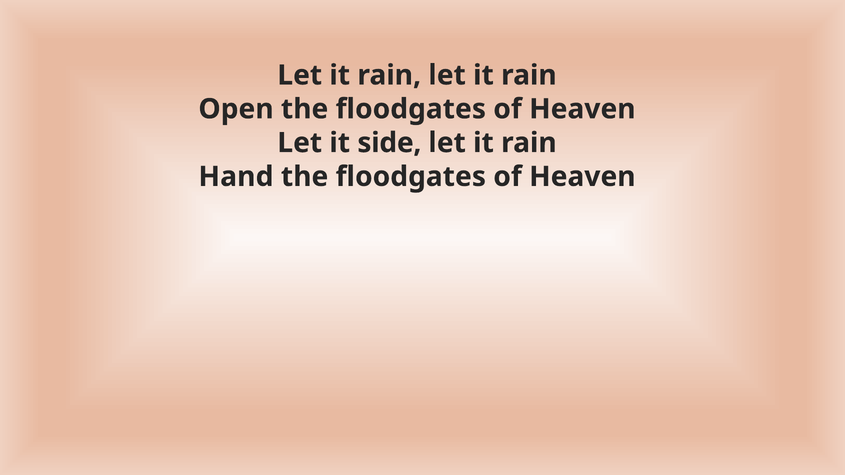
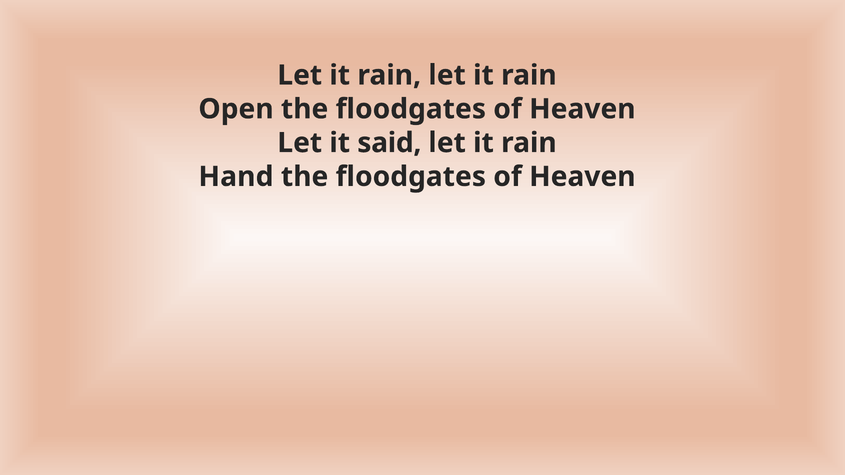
side: side -> said
